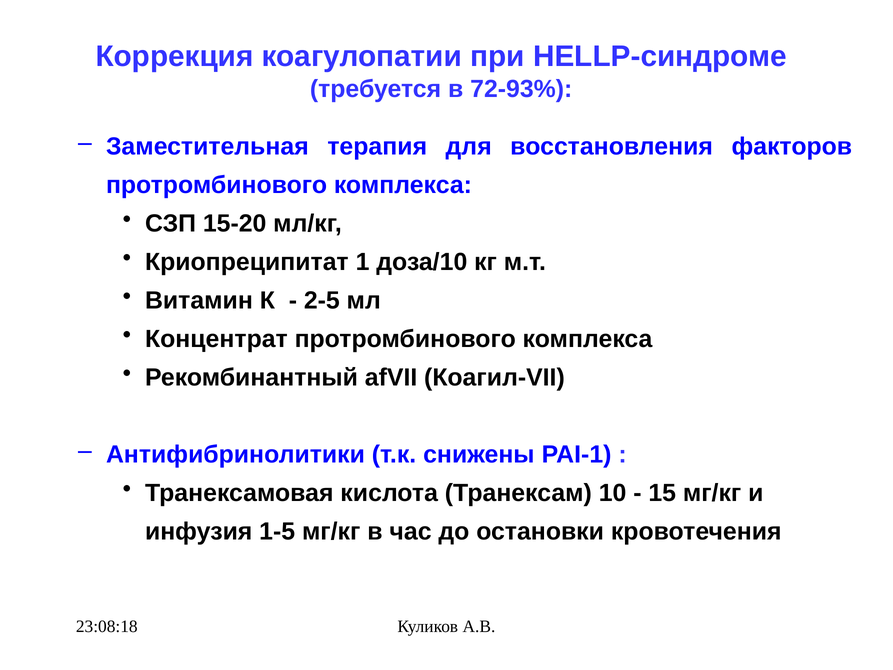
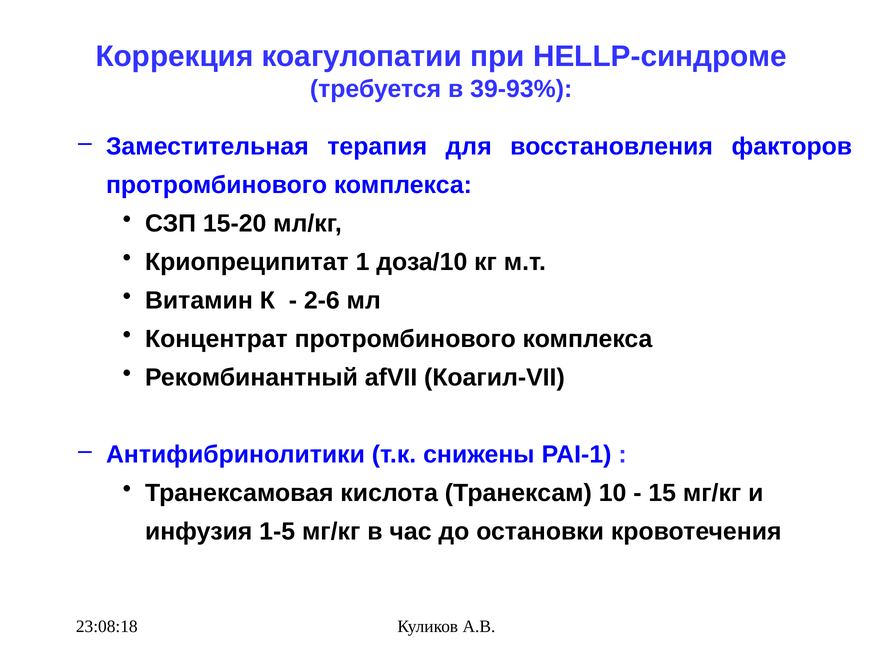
72-93%: 72-93% -> 39-93%
2-5: 2-5 -> 2-6
